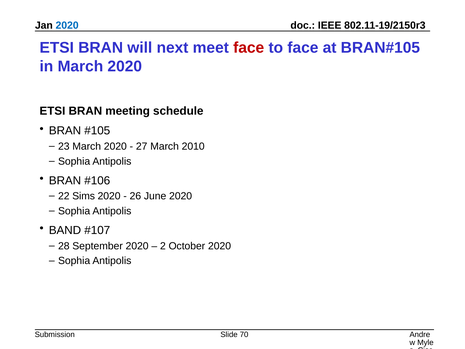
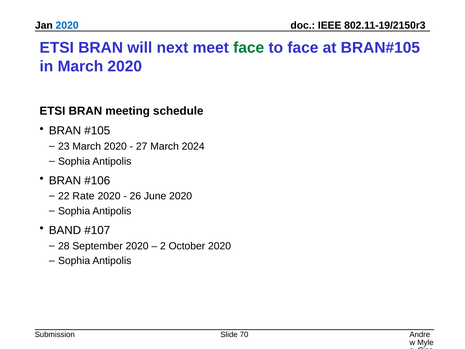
face at (249, 48) colour: red -> green
2010: 2010 -> 2024
Sims: Sims -> Rate
